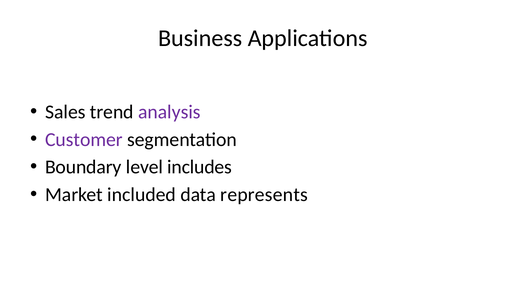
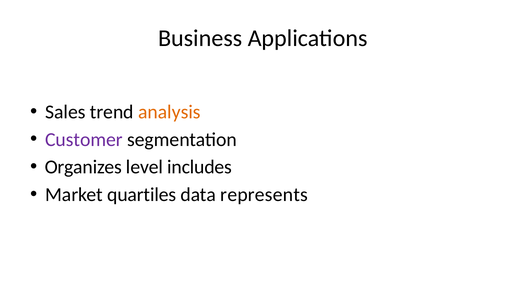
analysis colour: purple -> orange
Boundary: Boundary -> Organizes
included: included -> quartiles
